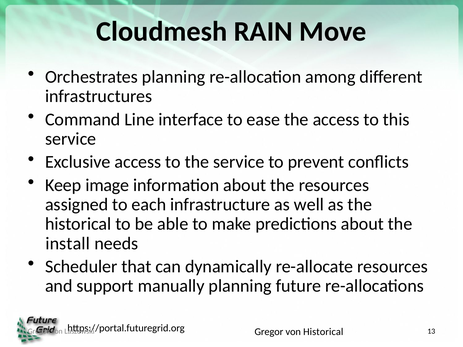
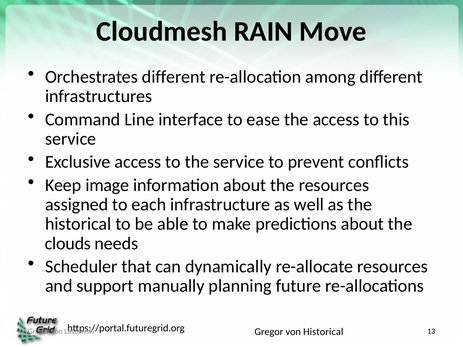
Orchestrates planning: planning -> different
install: install -> clouds
